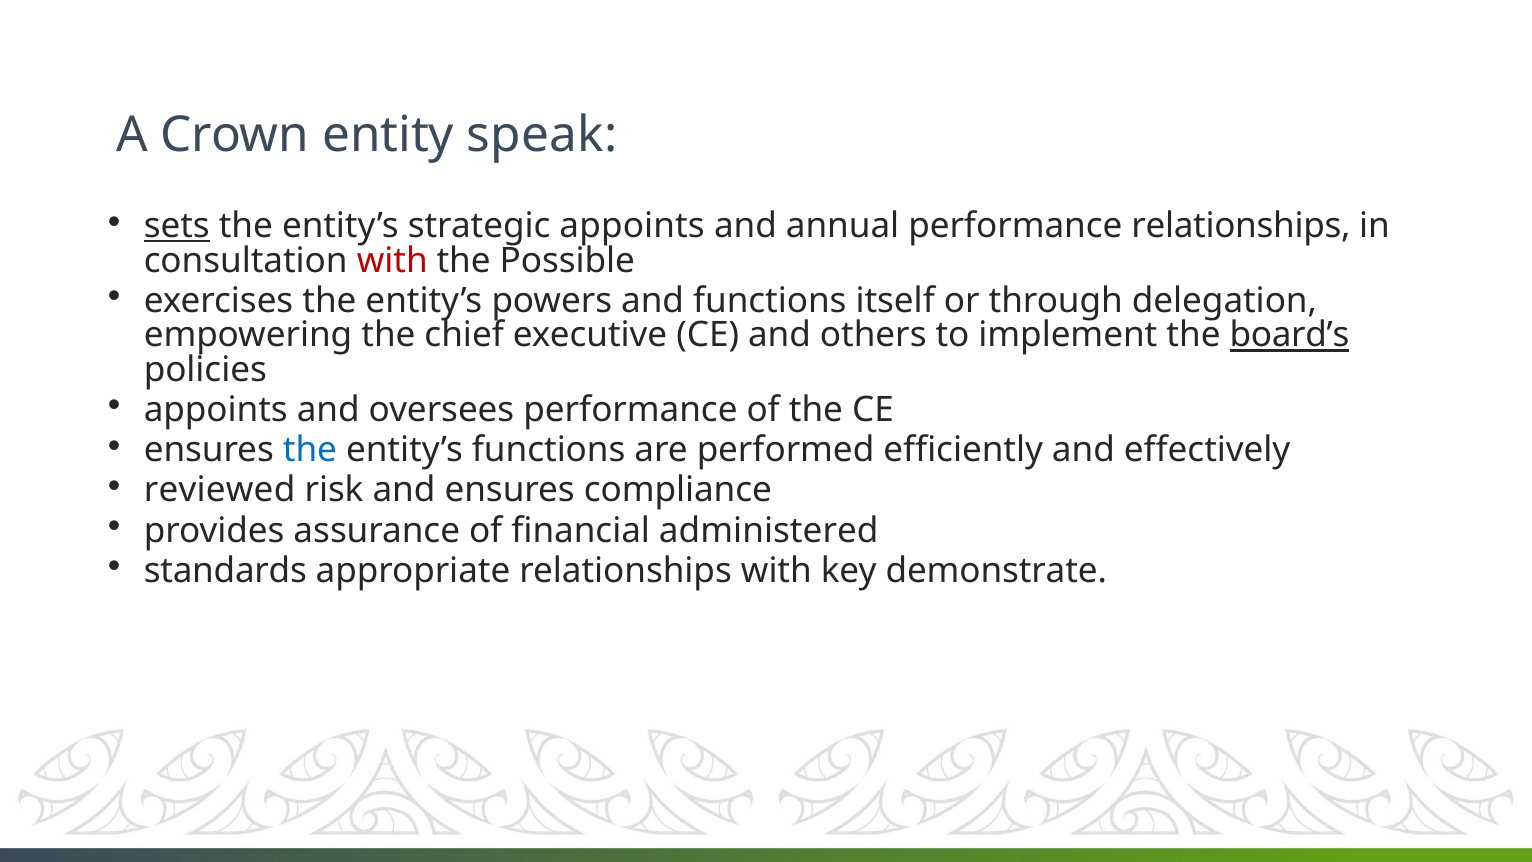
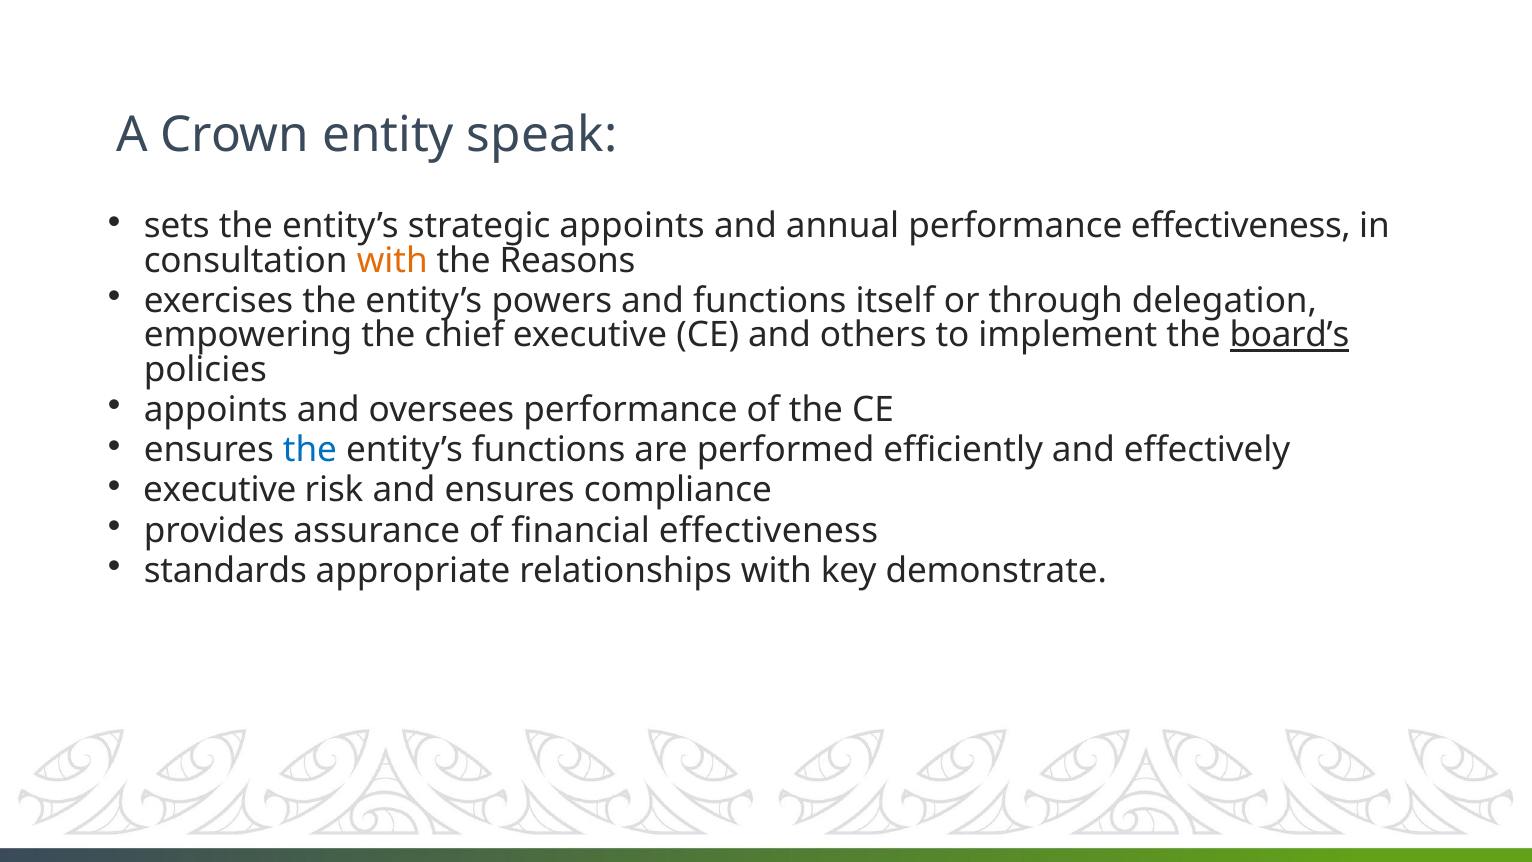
sets underline: present -> none
performance relationships: relationships -> effectiveness
with at (392, 261) colour: red -> orange
Possible: Possible -> Reasons
reviewed at (220, 490): reviewed -> executive
financial administered: administered -> effectiveness
